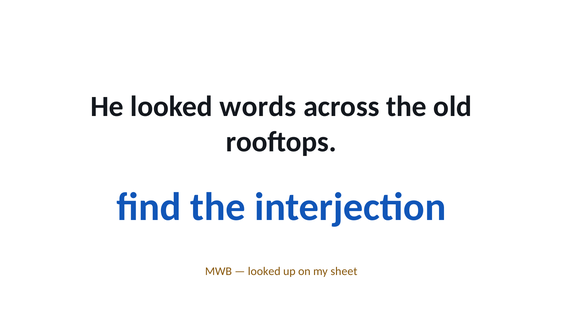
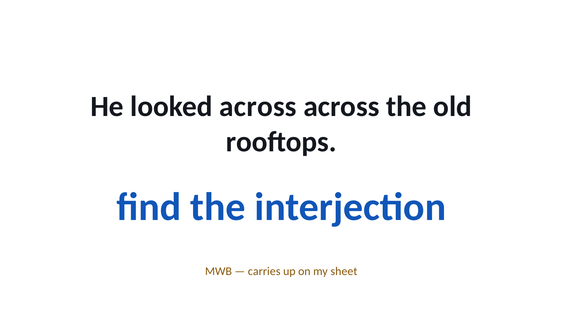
looked words: words -> across
looked at (264, 272): looked -> carries
